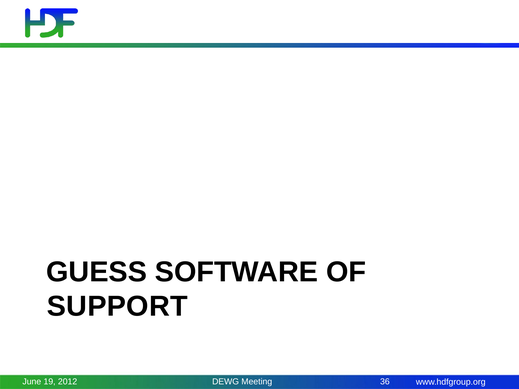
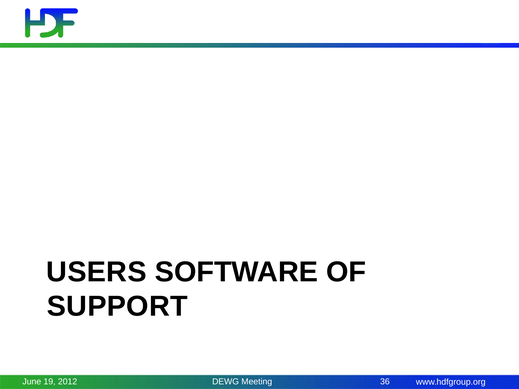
GUESS: GUESS -> USERS
